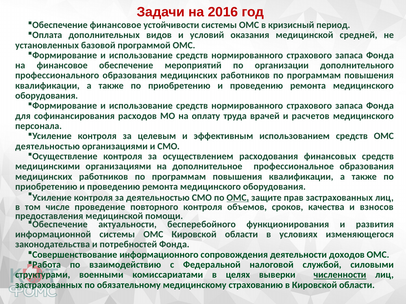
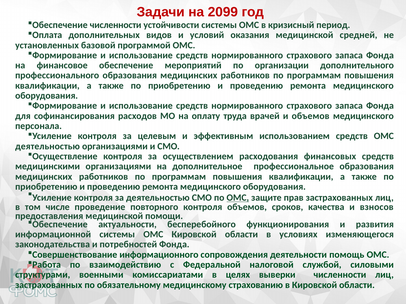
2016: 2016 -> 2099
Обеспечение финансовое: финансовое -> численности
и расчетов: расчетов -> объемов
доходов: доходов -> помощь
численности at (340, 275) underline: present -> none
